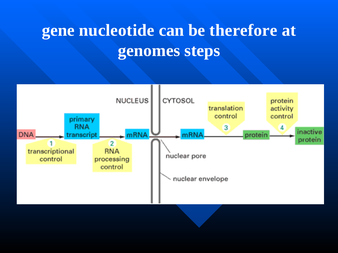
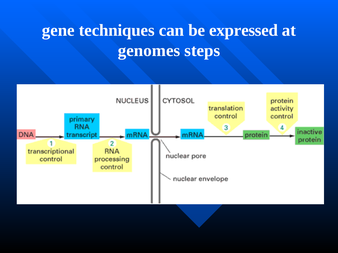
nucleotide: nucleotide -> techniques
therefore: therefore -> expressed
